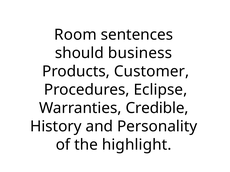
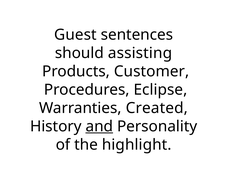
Room: Room -> Guest
business: business -> assisting
Credible: Credible -> Created
and underline: none -> present
